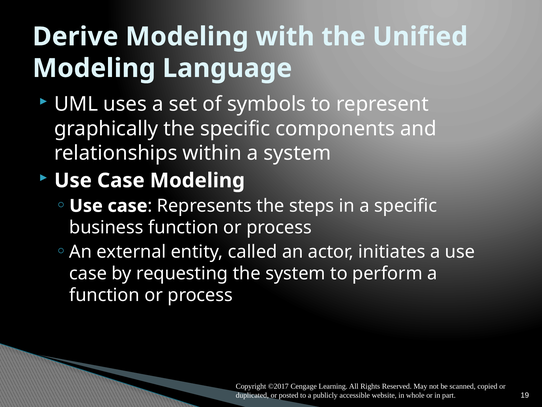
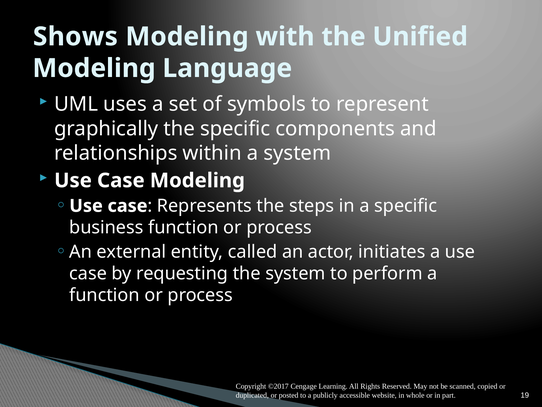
Derive: Derive -> Shows
